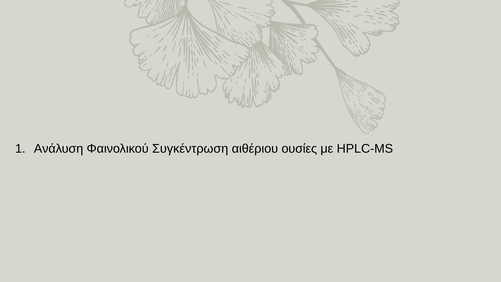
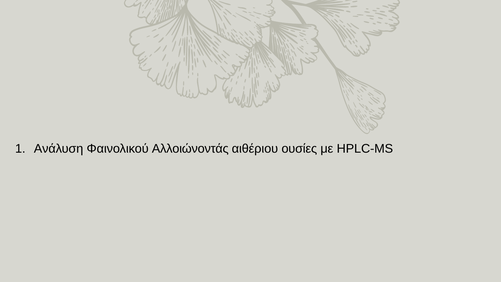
Συγκέντρωση: Συγκέντρωση -> Αλλοιώνoντάς
